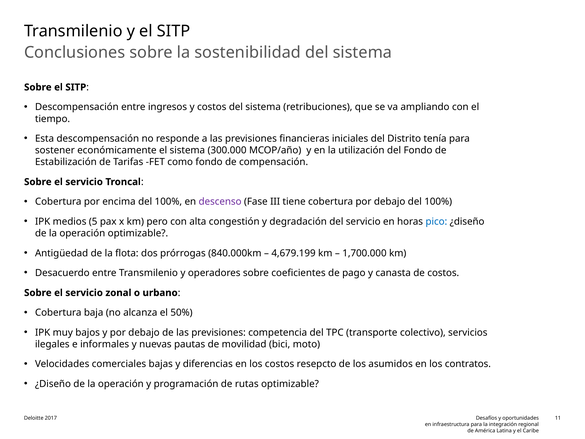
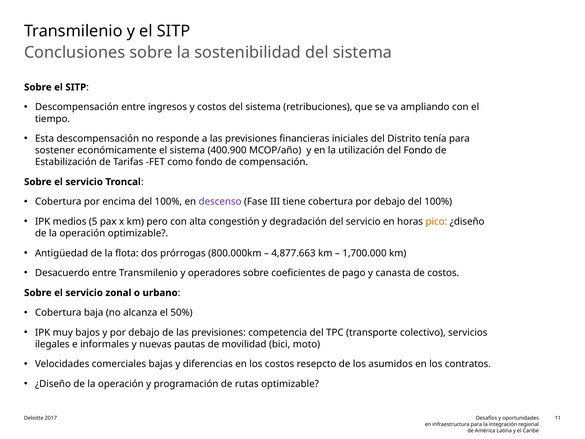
300.000: 300.000 -> 400.900
pico colour: blue -> orange
840.000km: 840.000km -> 800.000km
4,679.199: 4,679.199 -> 4,877.663
